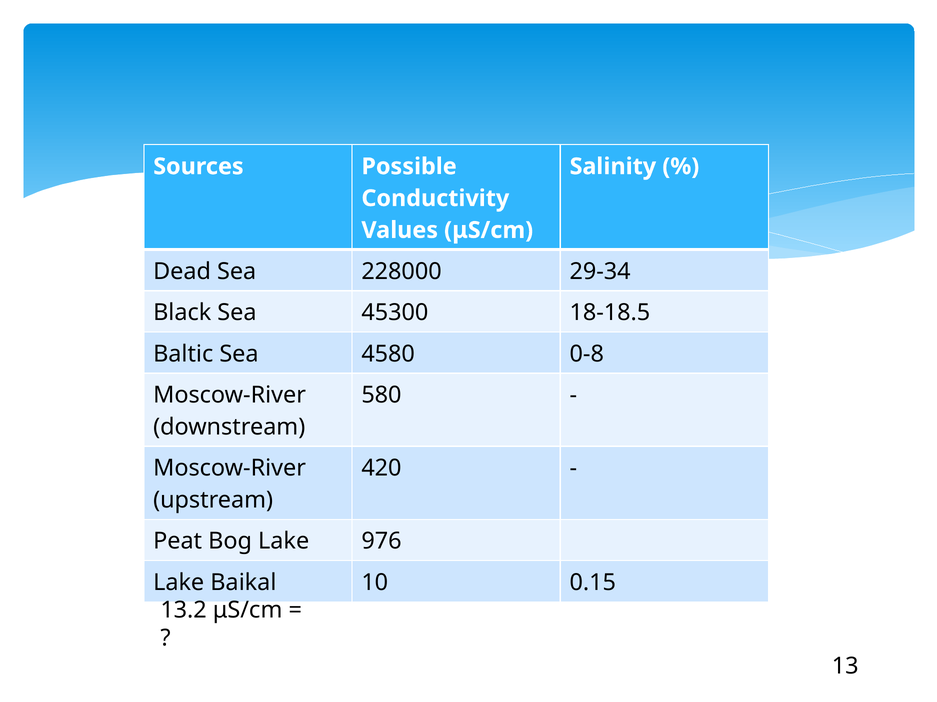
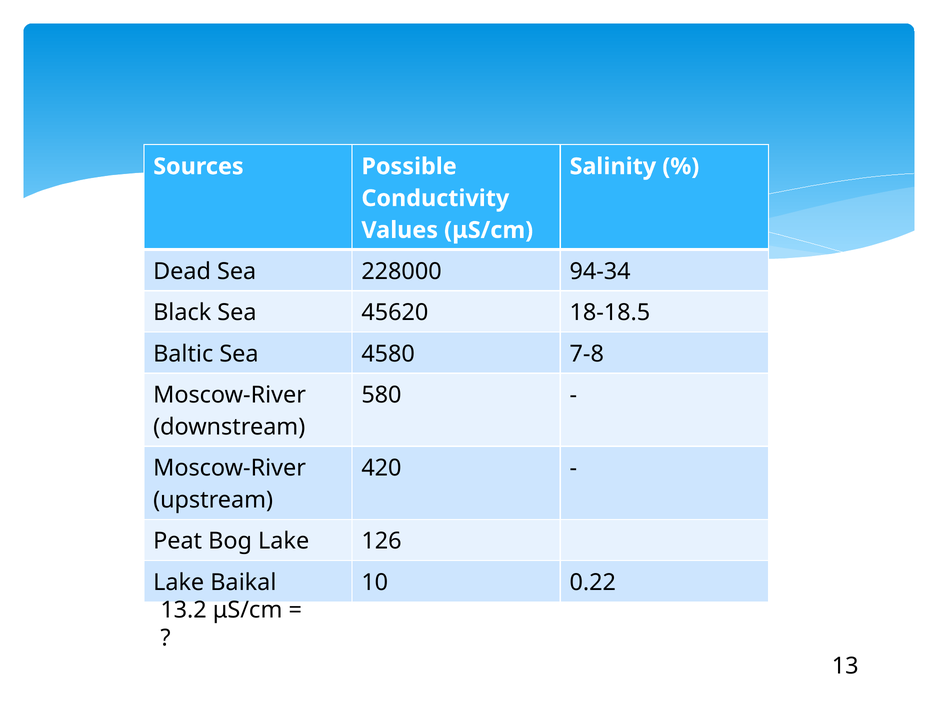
29-34: 29-34 -> 94-34
45300: 45300 -> 45620
0-8: 0-8 -> 7-8
976: 976 -> 126
0.15: 0.15 -> 0.22
